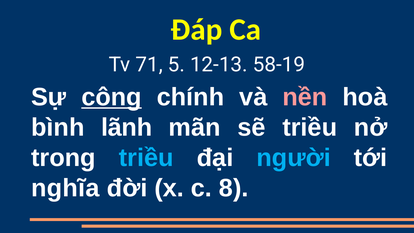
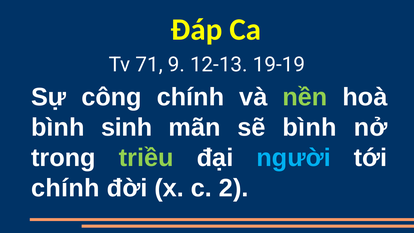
5: 5 -> 9
58-19: 58-19 -> 19-19
công underline: present -> none
nền colour: pink -> light green
lãnh: lãnh -> sinh
sẽ triều: triều -> bình
triều at (146, 158) colour: light blue -> light green
nghĩa at (65, 188): nghĩa -> chính
8: 8 -> 2
